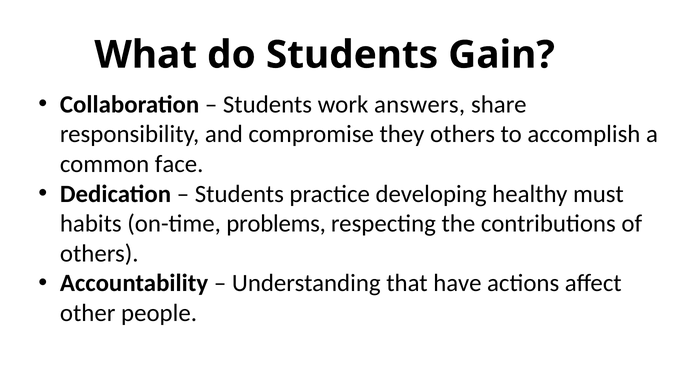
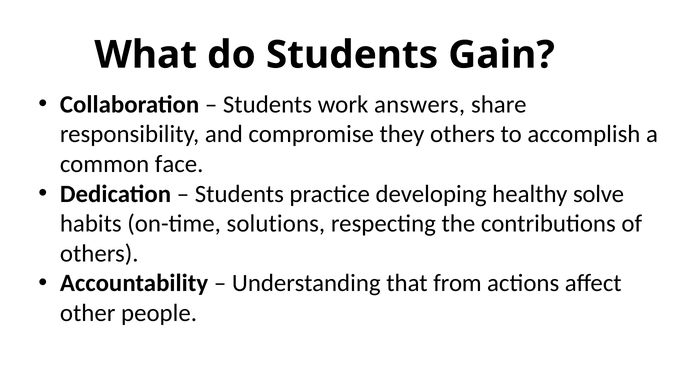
must: must -> solve
problems: problems -> solutions
have: have -> from
